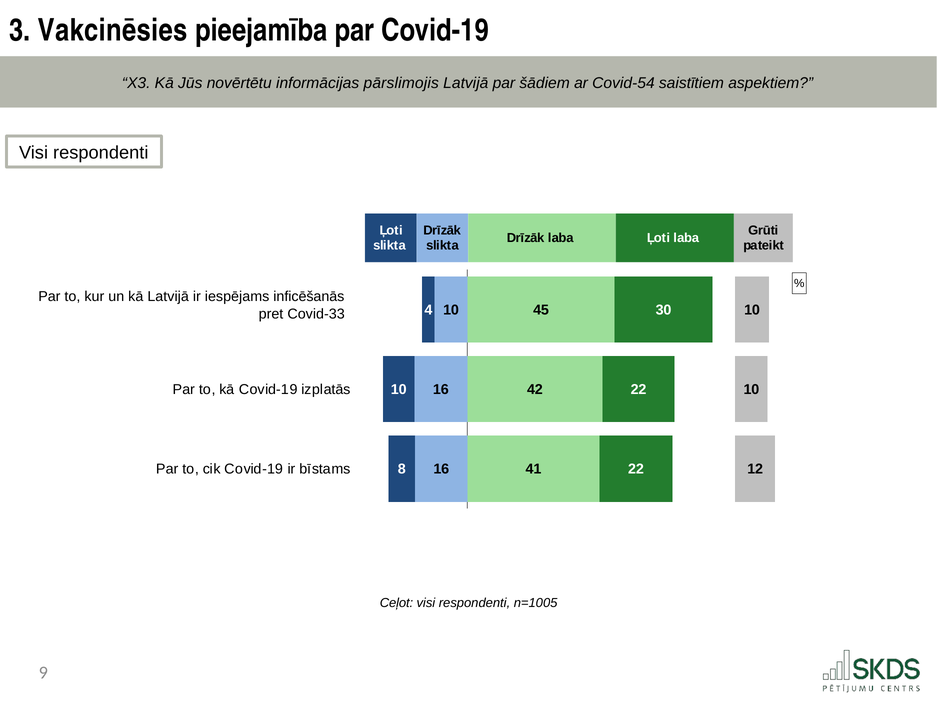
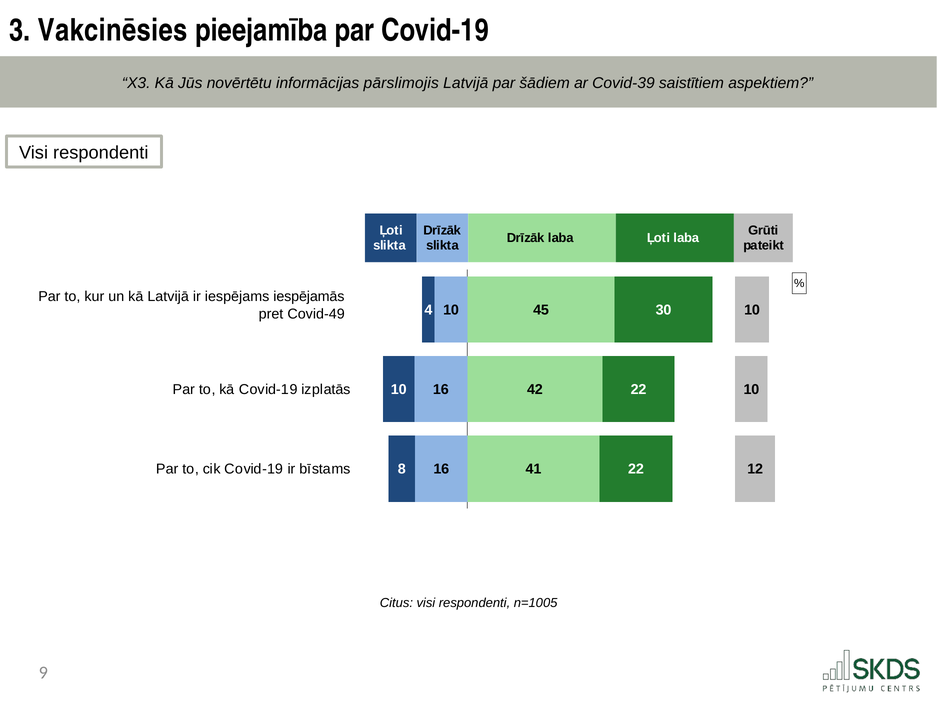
Covid-54: Covid-54 -> Covid-39
inficēšanās: inficēšanās -> iespējamās
Covid-33: Covid-33 -> Covid-49
Ceļot: Ceļot -> Citus
